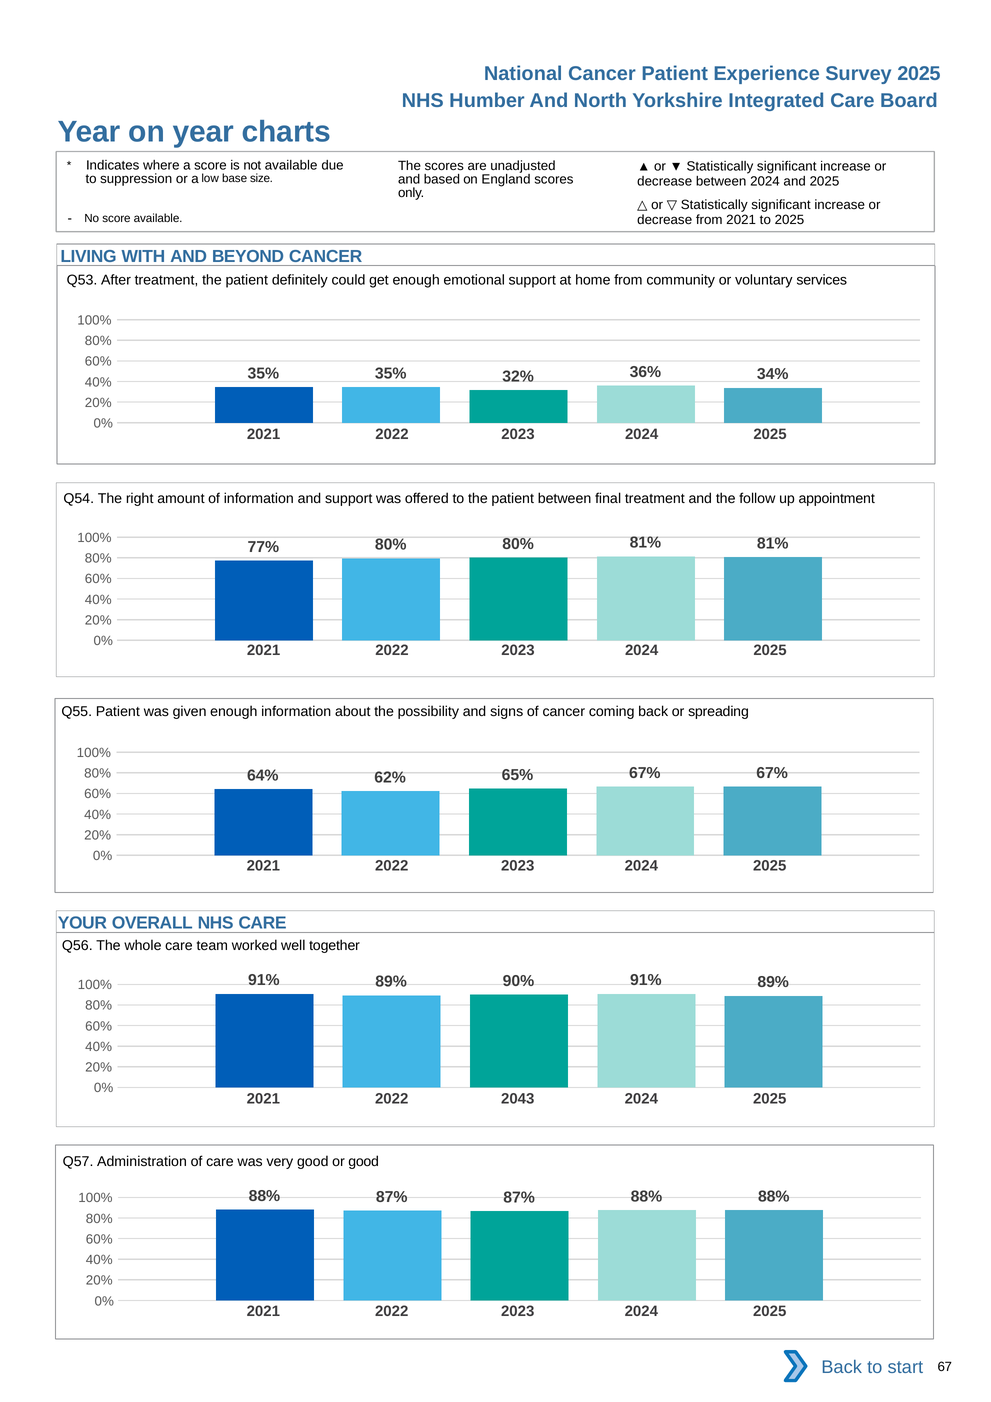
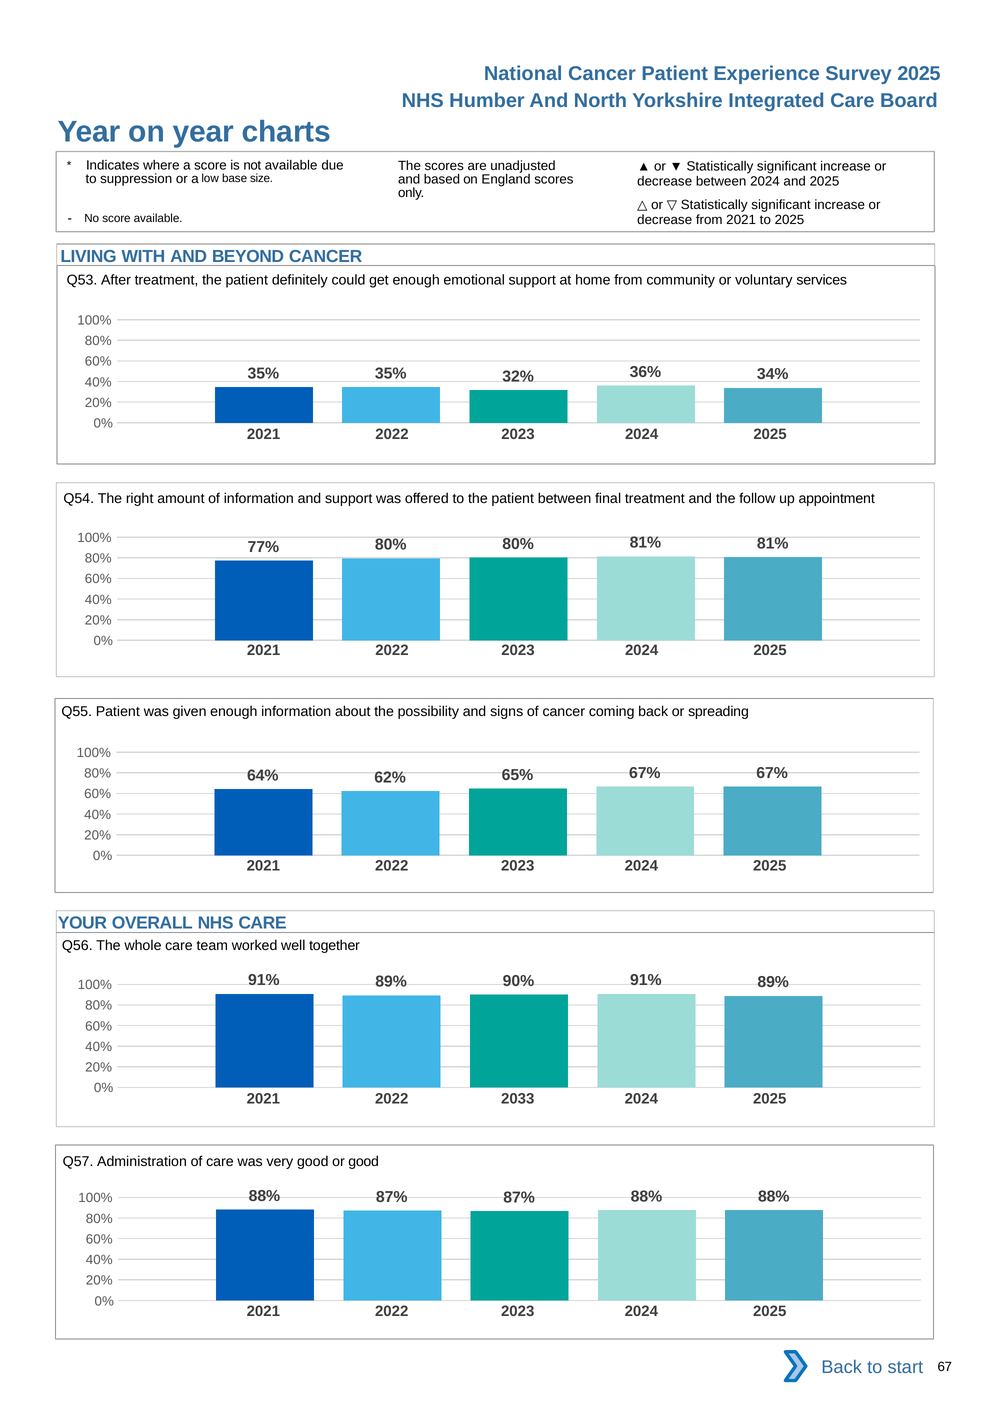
2043: 2043 -> 2033
